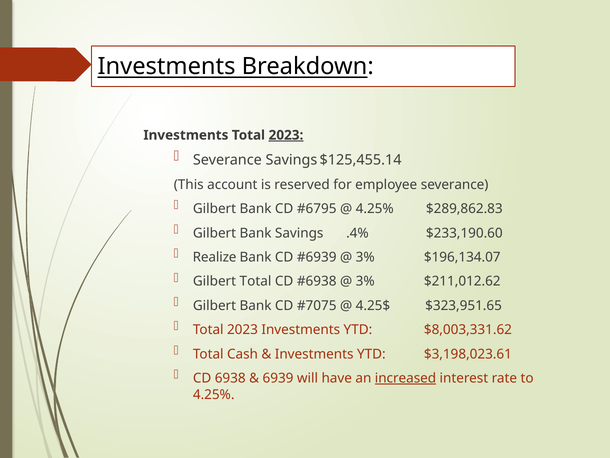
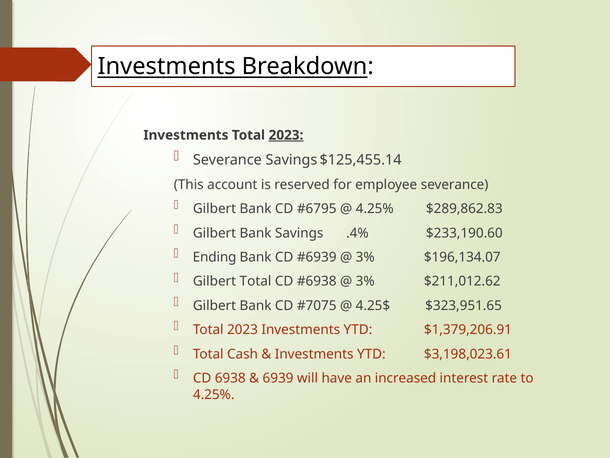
Realize: Realize -> Ending
$8,003,331.62: $8,003,331.62 -> $1,379,206.91
increased underline: present -> none
